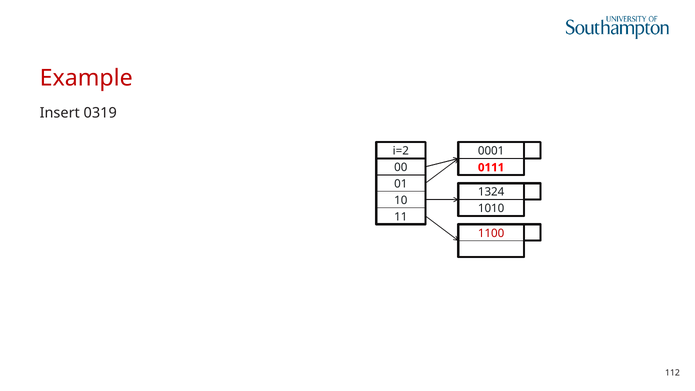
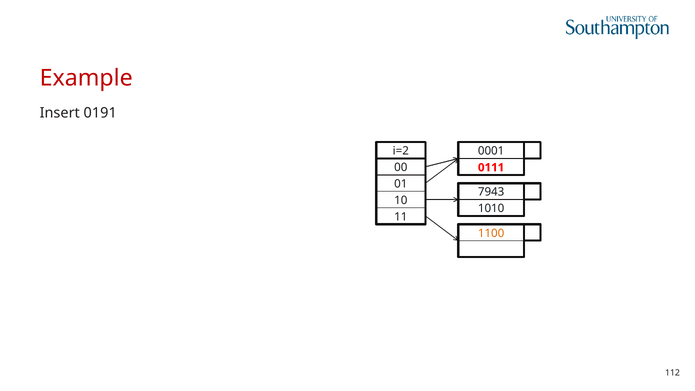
0319: 0319 -> 0191
1324: 1324 -> 7943
1100 at (491, 233) colour: red -> orange
